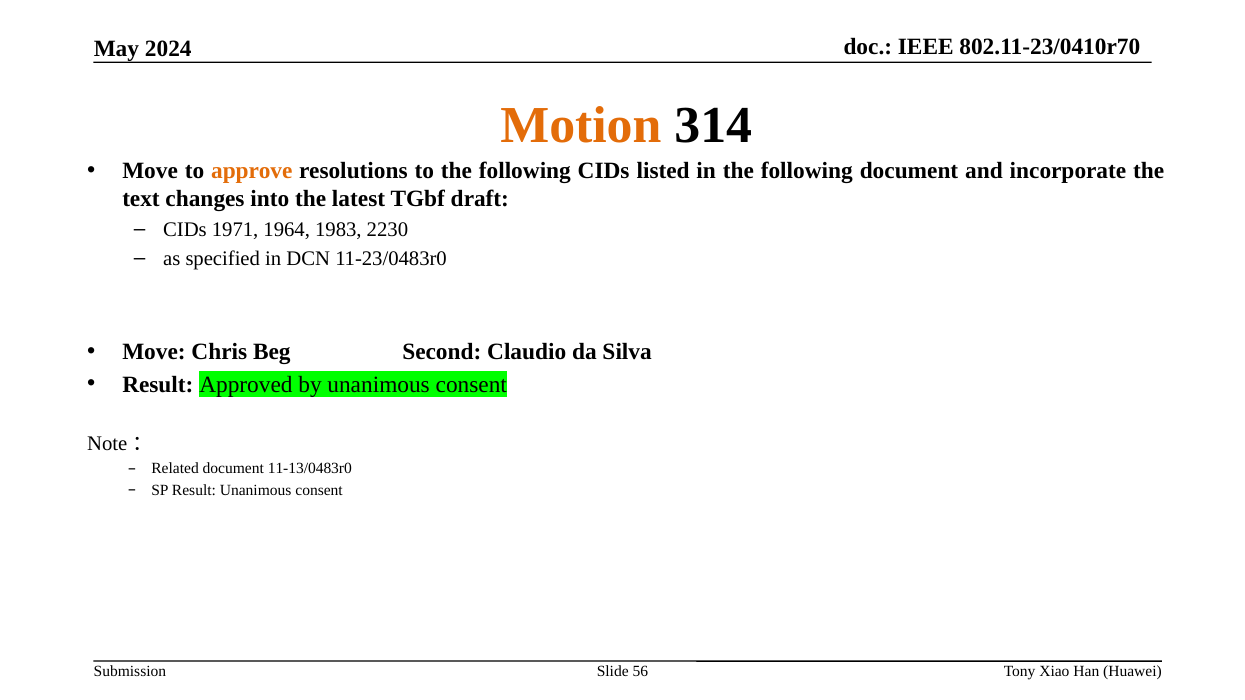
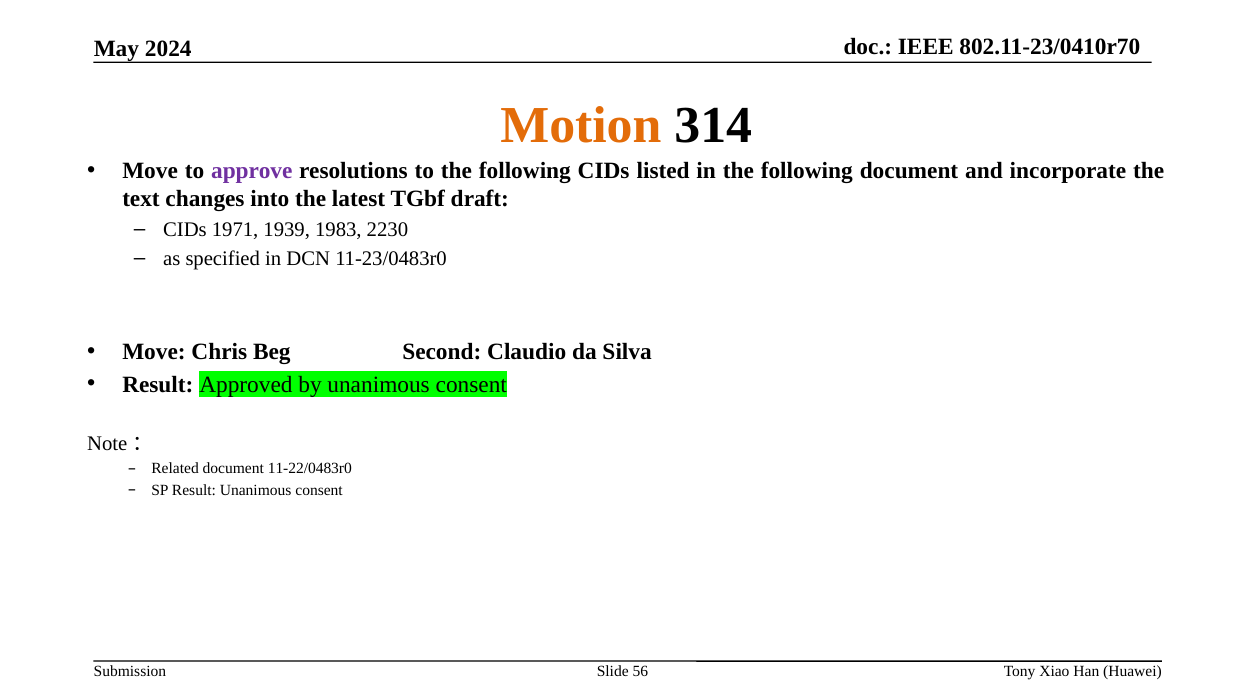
approve colour: orange -> purple
1964: 1964 -> 1939
11-13/0483r0: 11-13/0483r0 -> 11-22/0483r0
